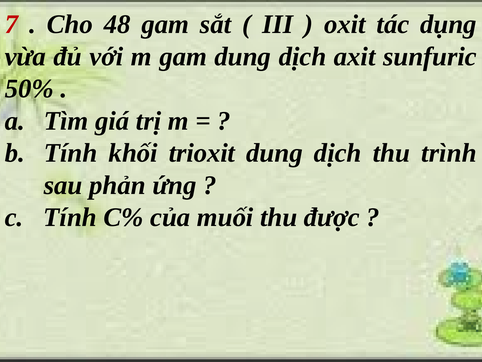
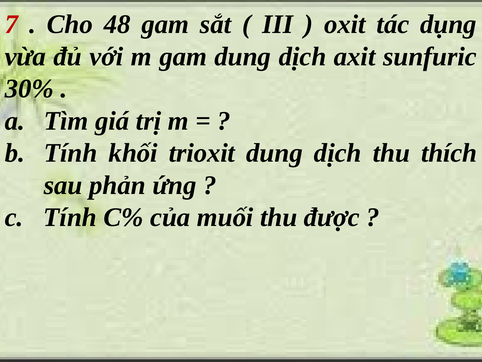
50%: 50% -> 30%
trình: trình -> thích
